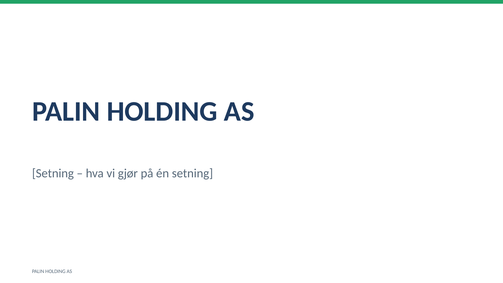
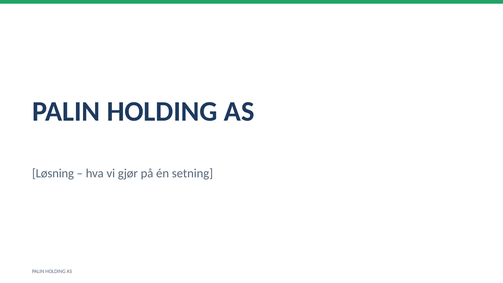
Setning at (53, 173): Setning -> Løsning
